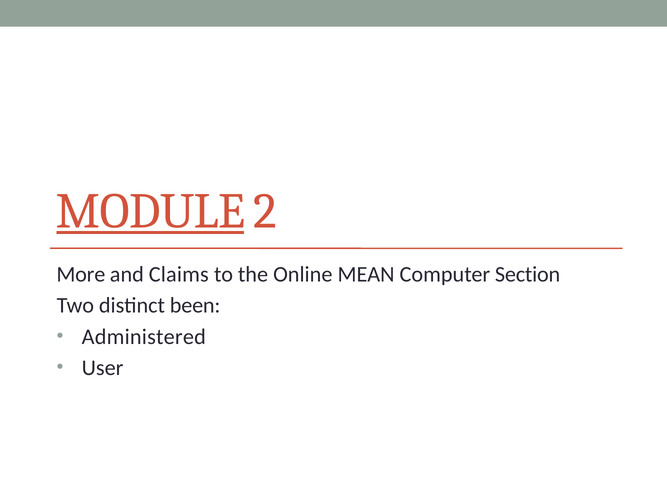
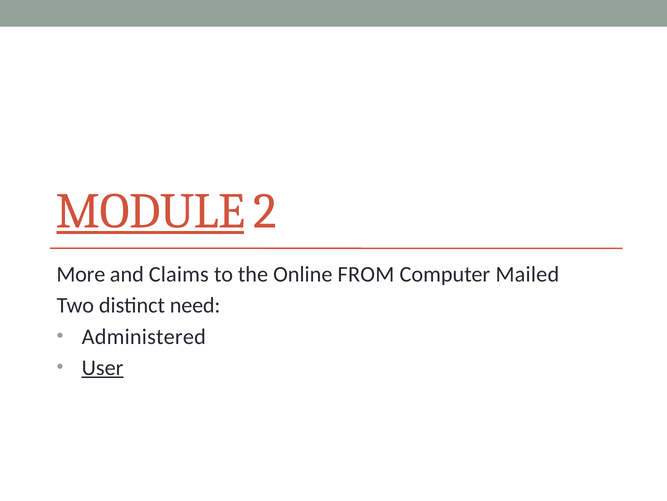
MEAN: MEAN -> FROM
Section: Section -> Mailed
been: been -> need
User underline: none -> present
